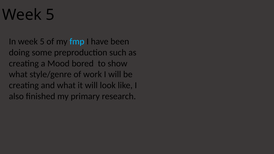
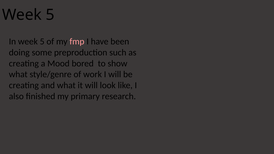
fmp colour: light blue -> pink
